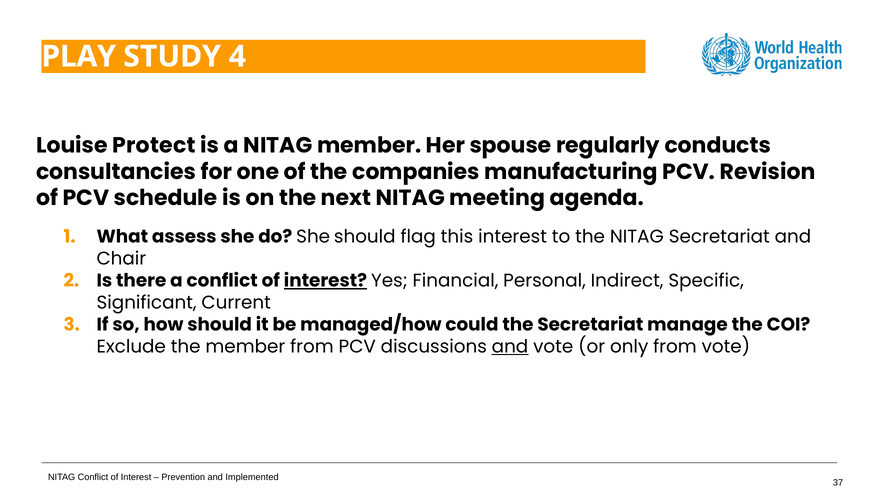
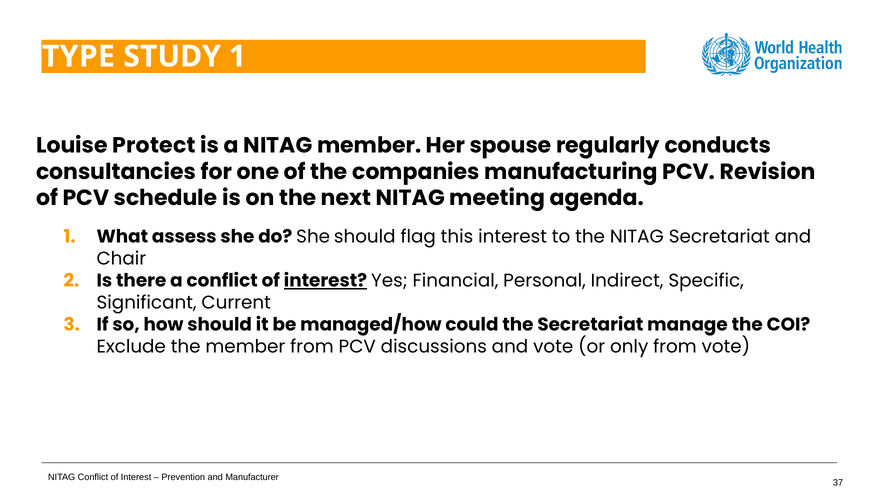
PLAY: PLAY -> TYPE
STUDY 4: 4 -> 1
and at (510, 347) underline: present -> none
Implemented: Implemented -> Manufacturer
